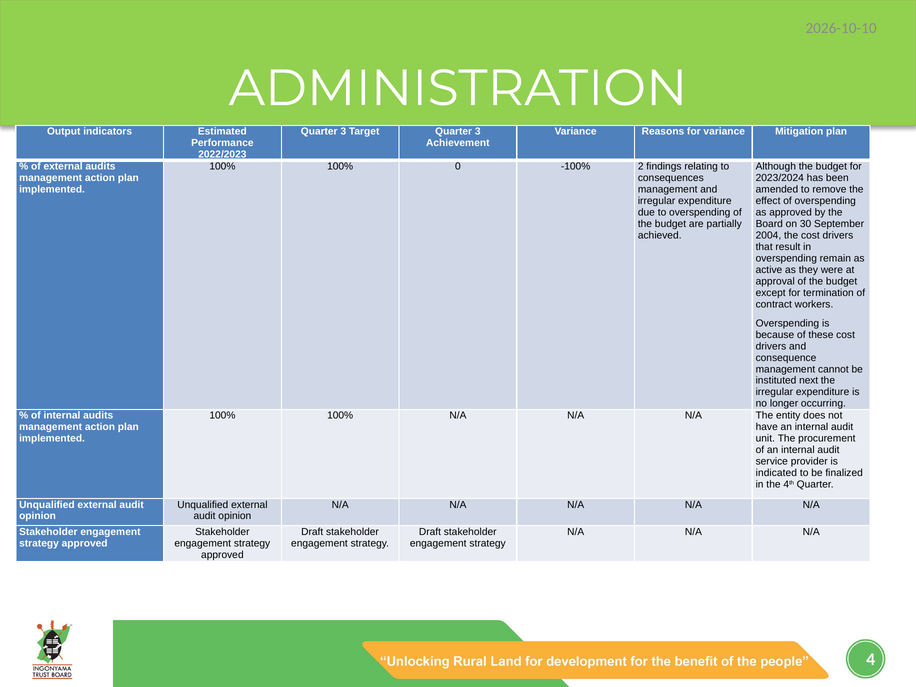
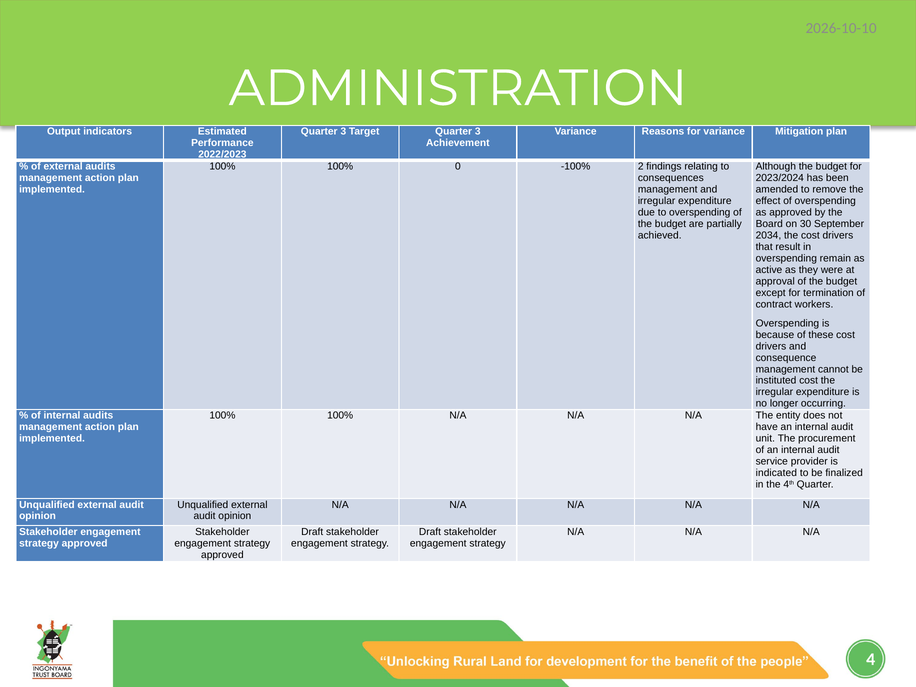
2004: 2004 -> 2034
instituted next: next -> cost
